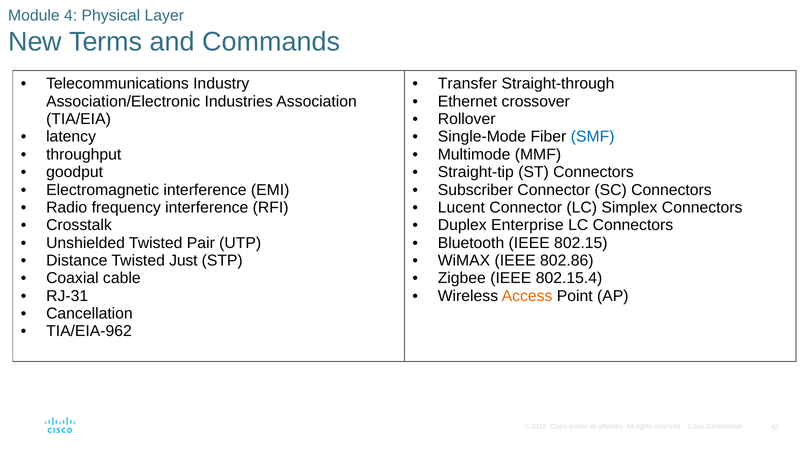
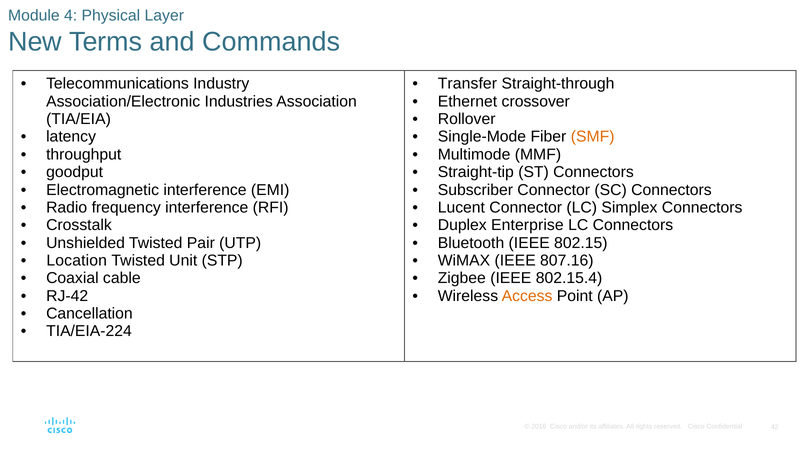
SMF colour: blue -> orange
Distance: Distance -> Location
Just: Just -> Unit
802.86: 802.86 -> 807.16
RJ-31: RJ-31 -> RJ-42
TIA/EIA-962: TIA/EIA-962 -> TIA/EIA-224
